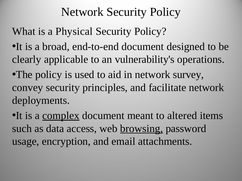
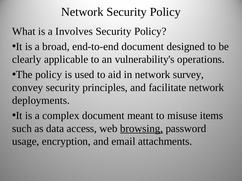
Physical: Physical -> Involves
complex underline: present -> none
altered: altered -> misuse
